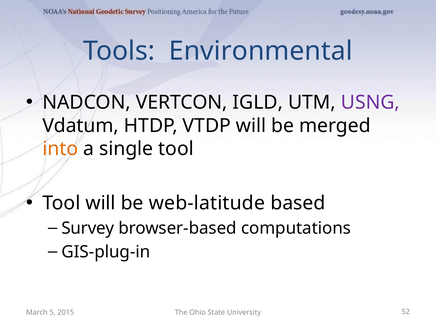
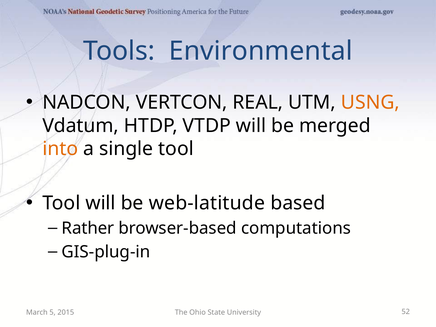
IGLD: IGLD -> REAL
USNG colour: purple -> orange
Survey: Survey -> Rather
